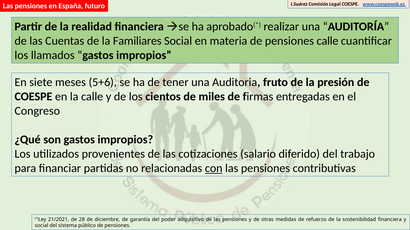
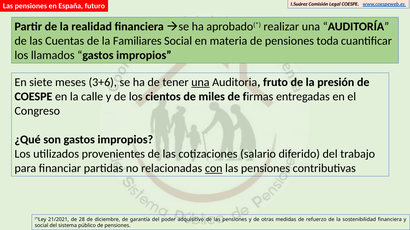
pensiones calle: calle -> toda
5+6: 5+6 -> 3+6
una at (200, 83) underline: none -> present
